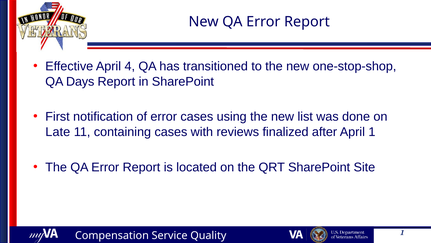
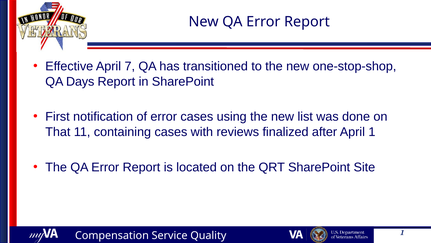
4: 4 -> 7
Late: Late -> That
